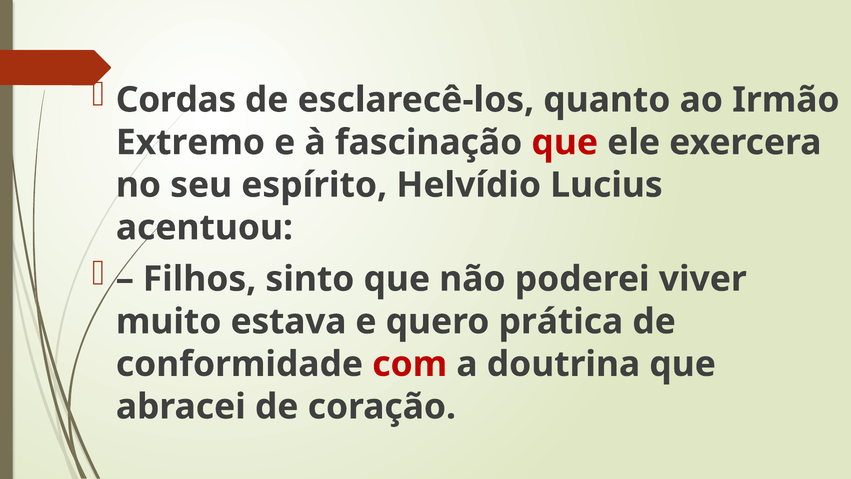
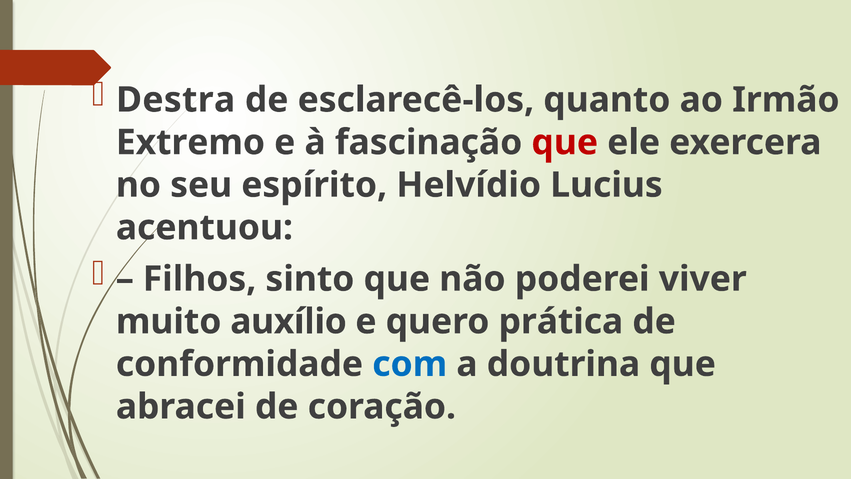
Cordas: Cordas -> Destra
estava: estava -> auxílio
com colour: red -> blue
